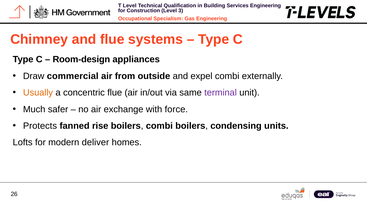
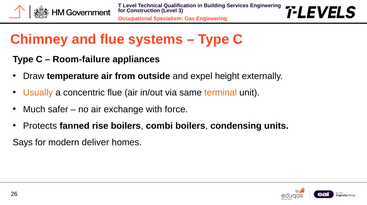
Room-design: Room-design -> Room-failure
commercial: commercial -> temperature
expel combi: combi -> height
terminal colour: purple -> orange
Lofts: Lofts -> Says
